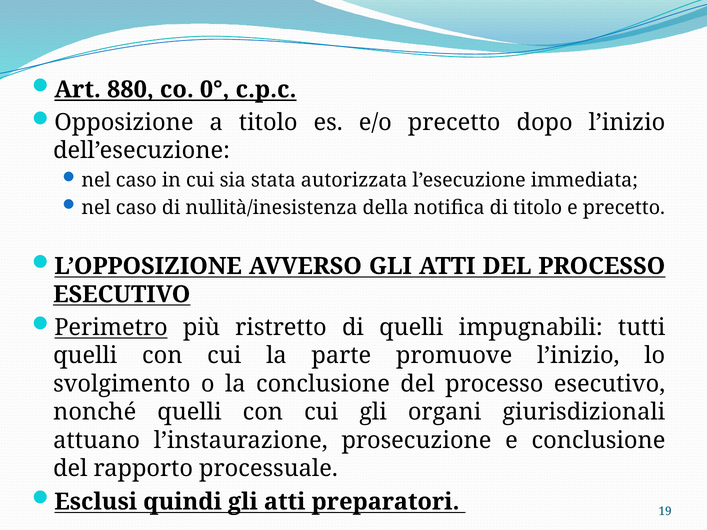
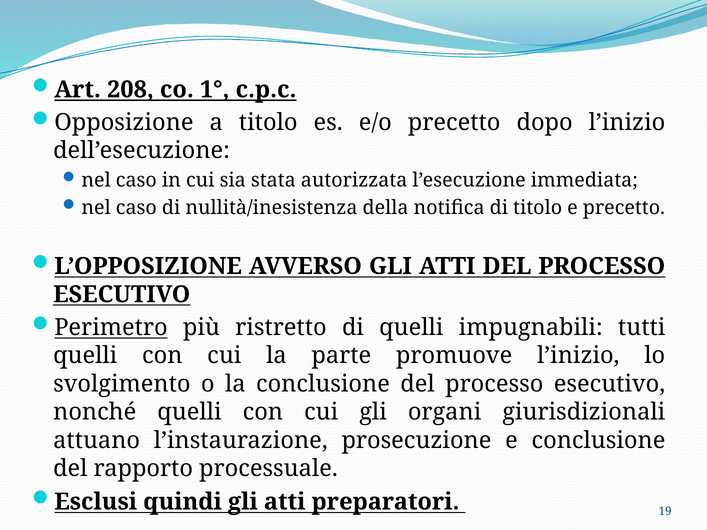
880: 880 -> 208
0°: 0° -> 1°
